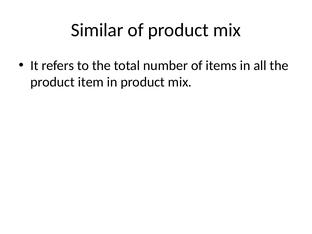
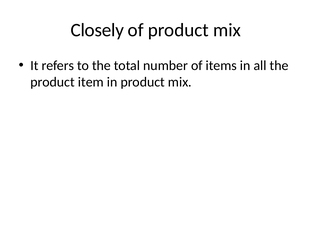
Similar: Similar -> Closely
